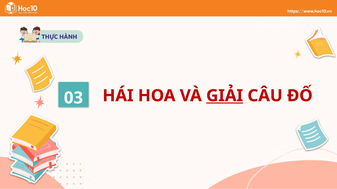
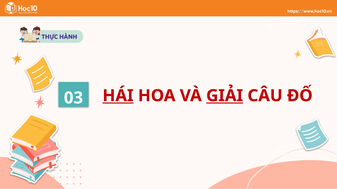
HÁI underline: none -> present
